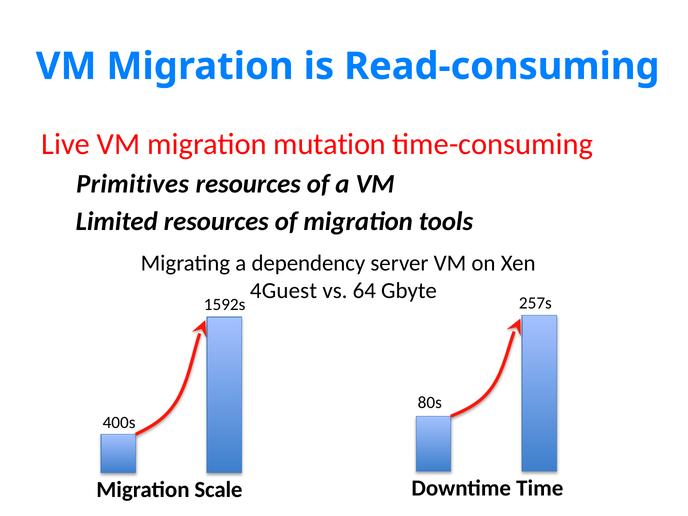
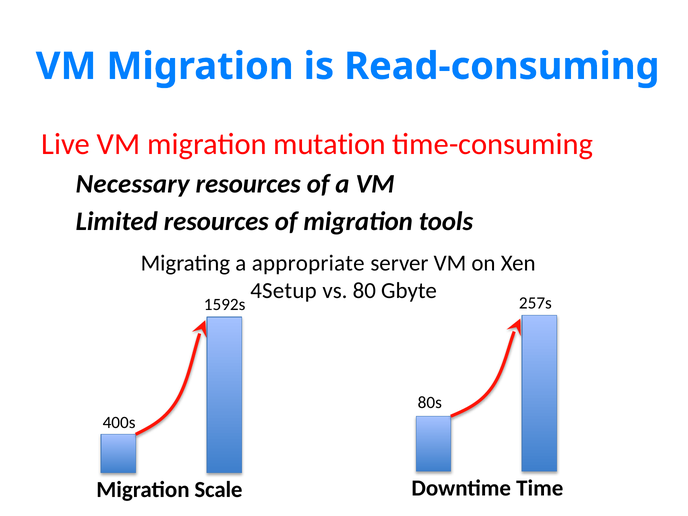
Primitives: Primitives -> Necessary
dependency: dependency -> appropriate
4Guest: 4Guest -> 4Setup
64: 64 -> 80
